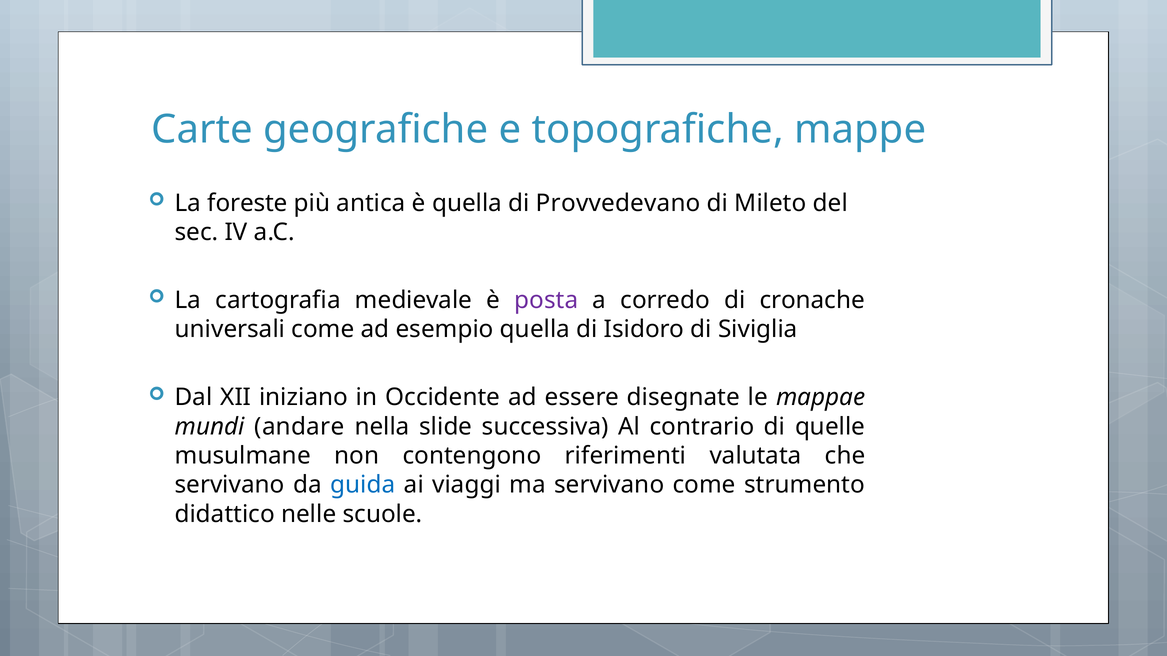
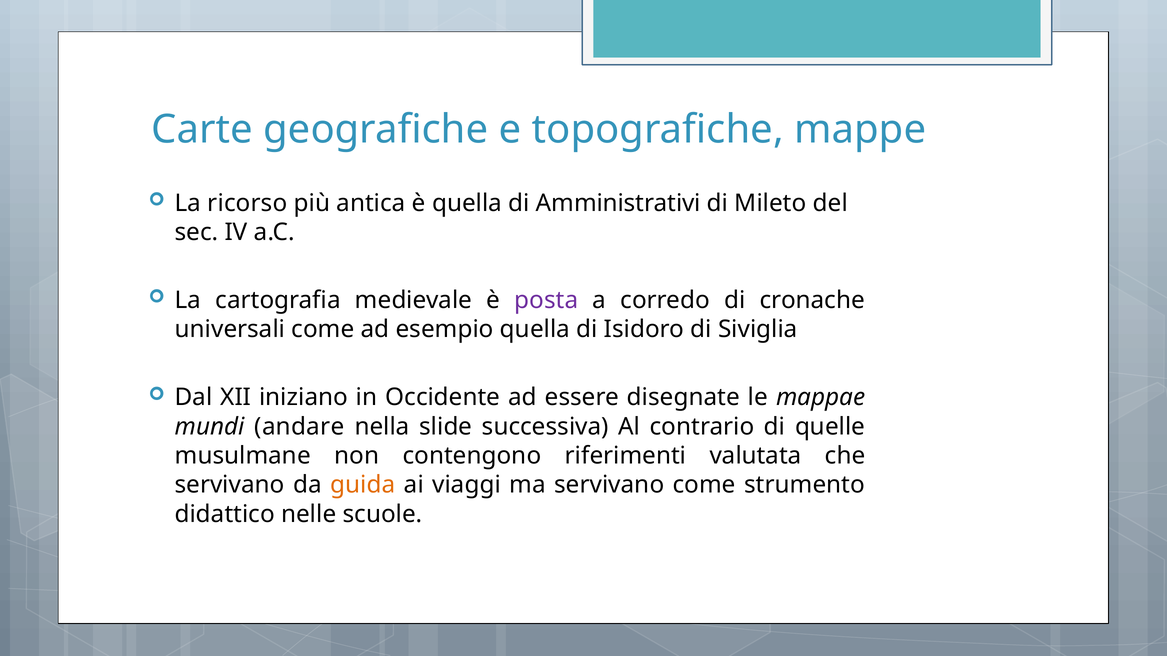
foreste: foreste -> ricorso
Provvedevano: Provvedevano -> Amministrativi
guida colour: blue -> orange
